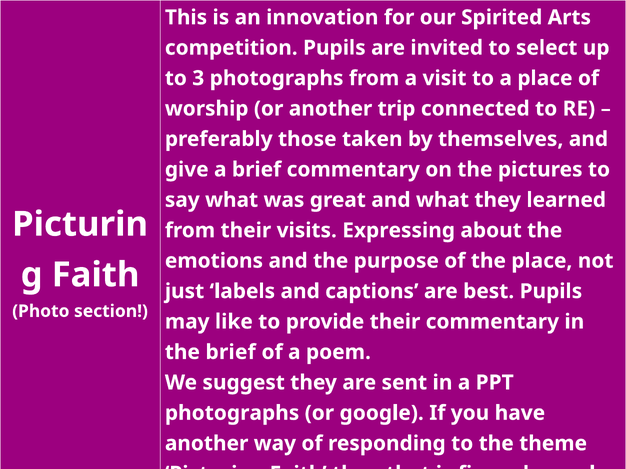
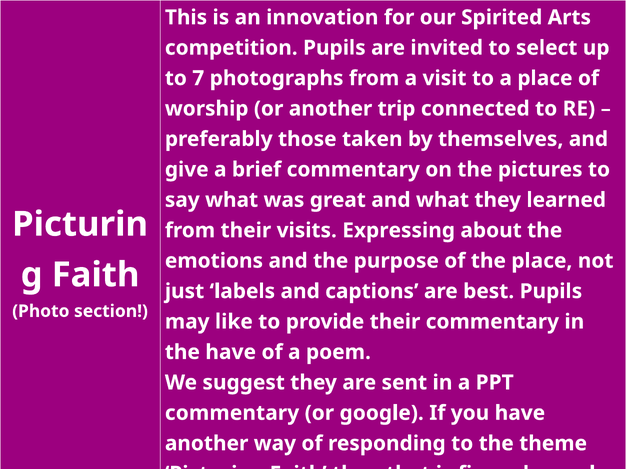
3: 3 -> 7
the brief: brief -> have
photographs at (232, 413): photographs -> commentary
